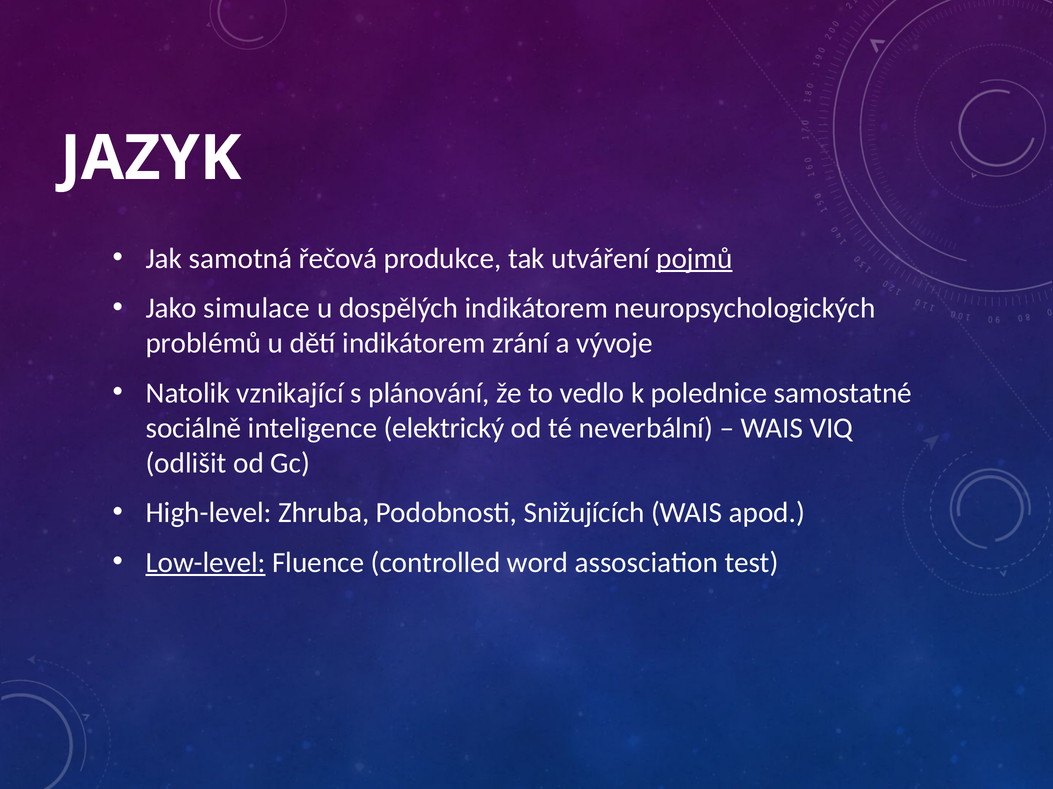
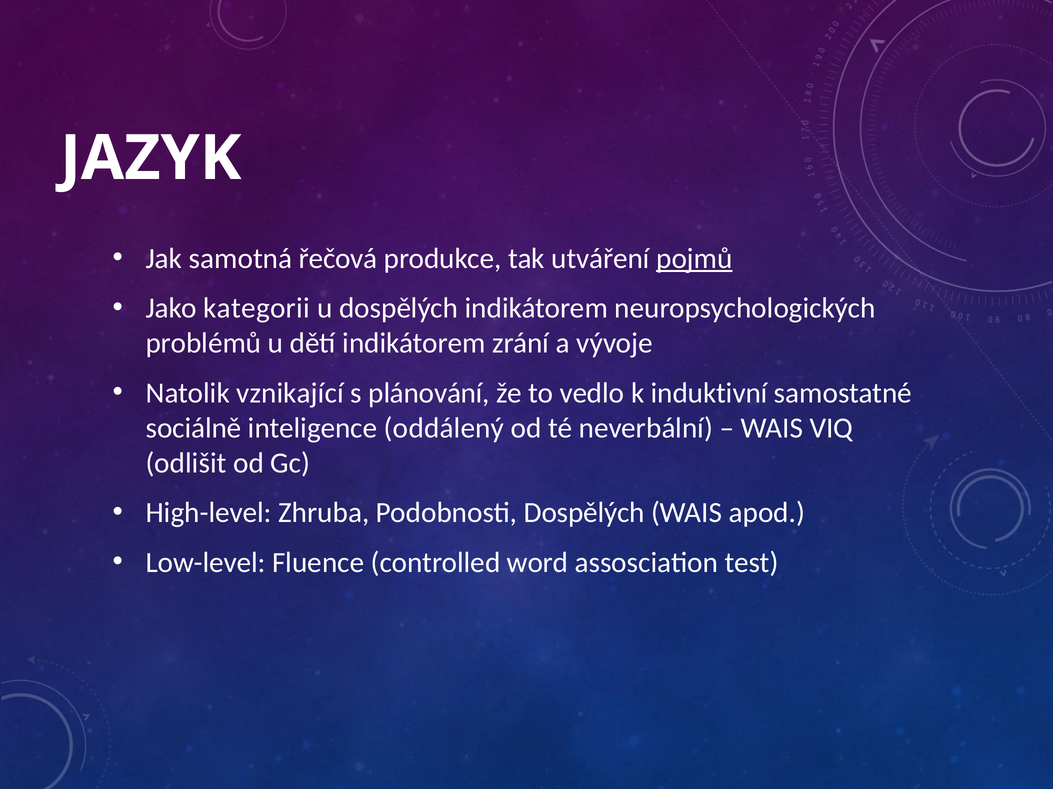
simulace: simulace -> kategorii
polednice: polednice -> induktivní
elektrický: elektrický -> oddálený
Podobnosti Snižujících: Snižujících -> Dospělých
Low-level underline: present -> none
